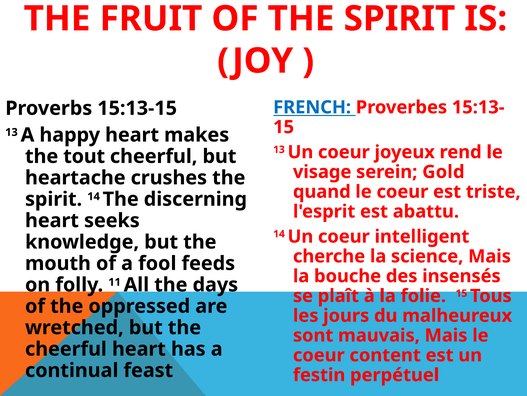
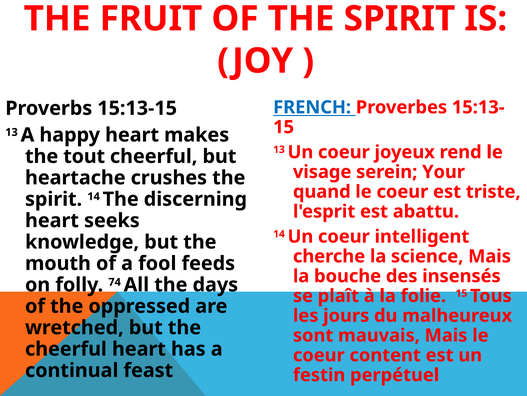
Gold: Gold -> Your
11: 11 -> 74
